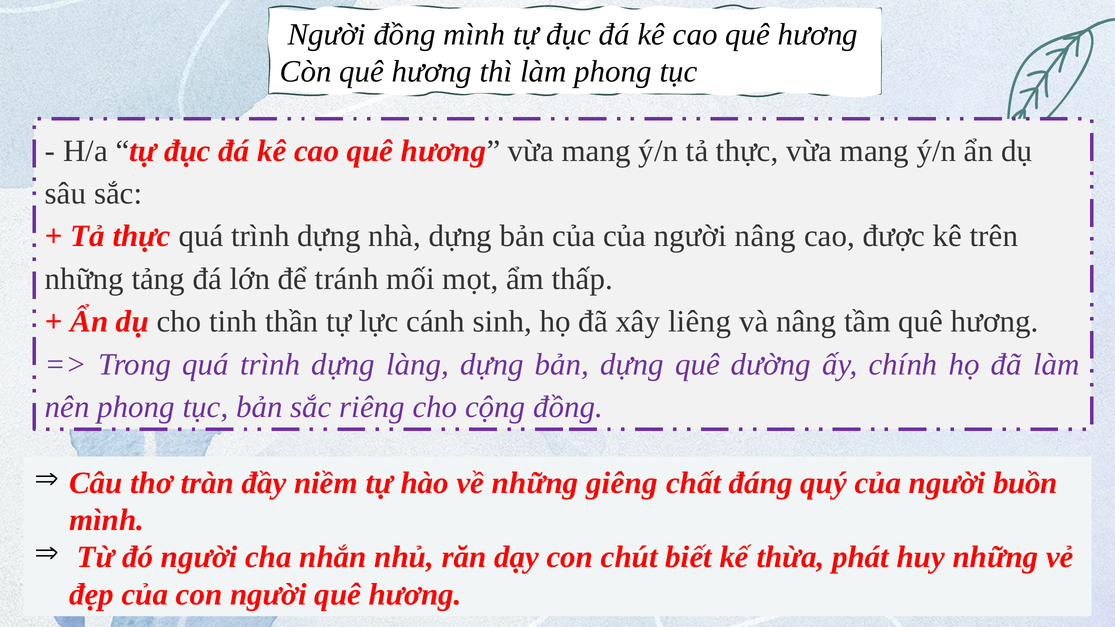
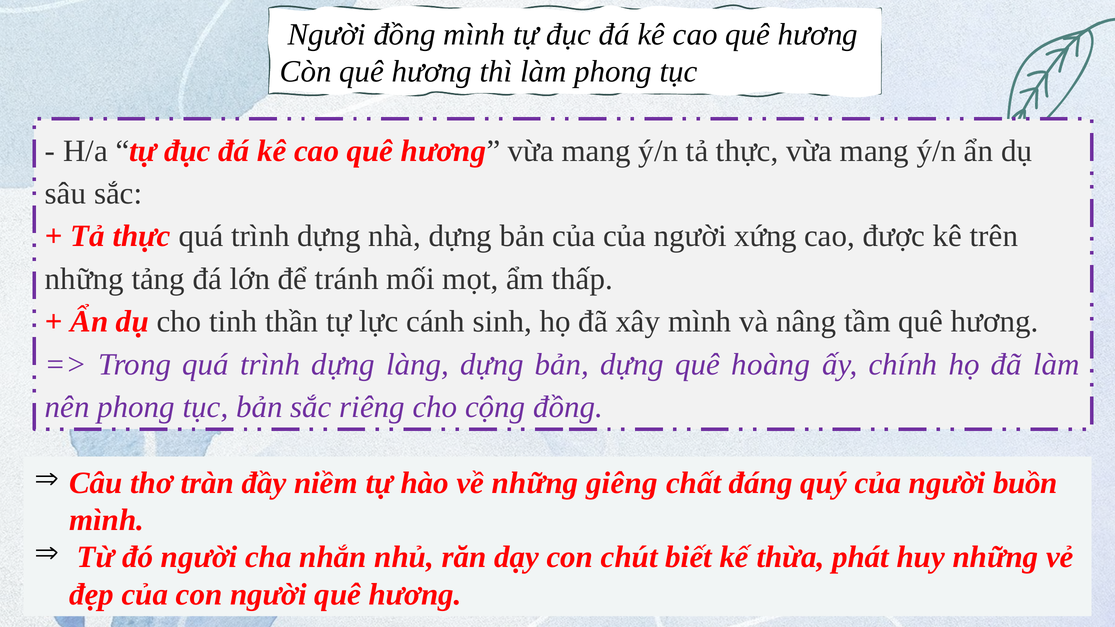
người nâng: nâng -> xứng
xây liêng: liêng -> mình
dường: dường -> hoàng
